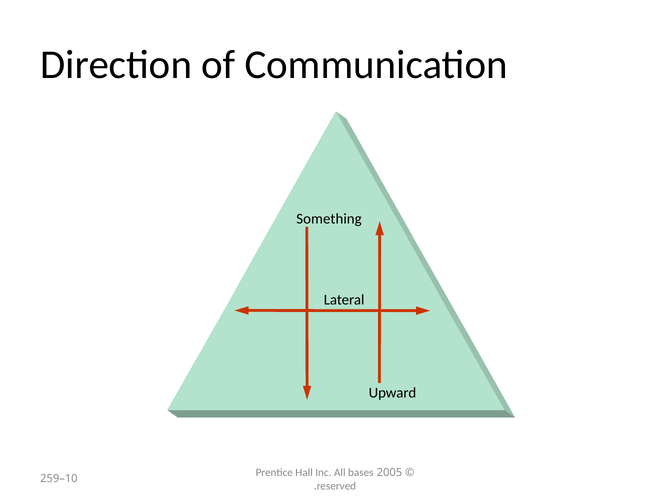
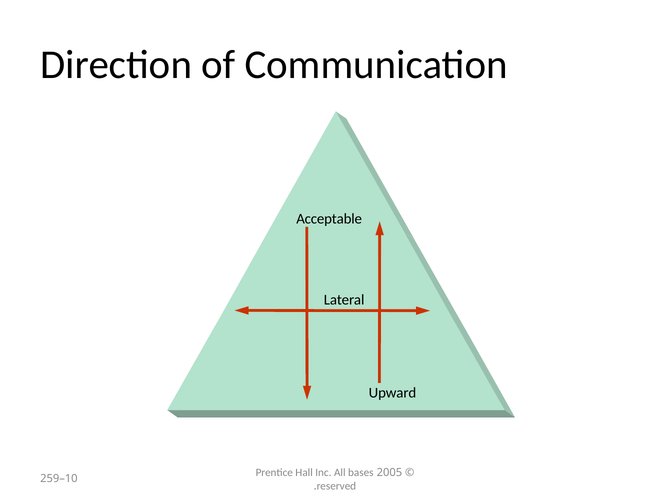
Something: Something -> Acceptable
